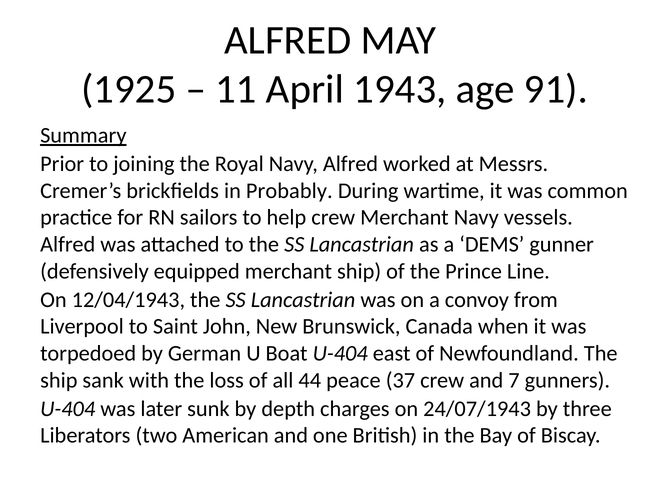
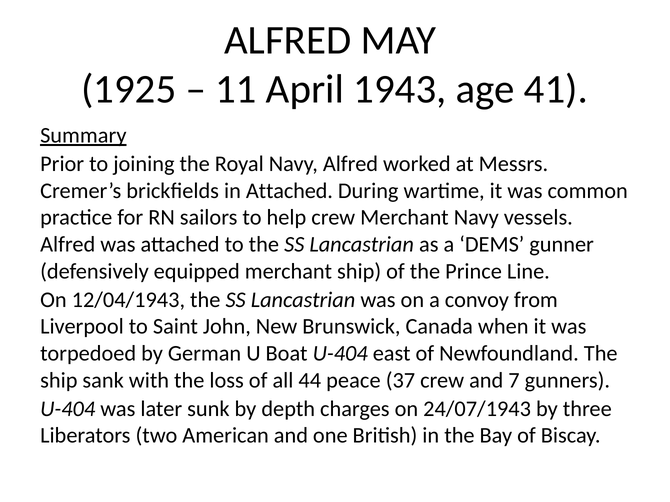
91: 91 -> 41
in Probably: Probably -> Attached
